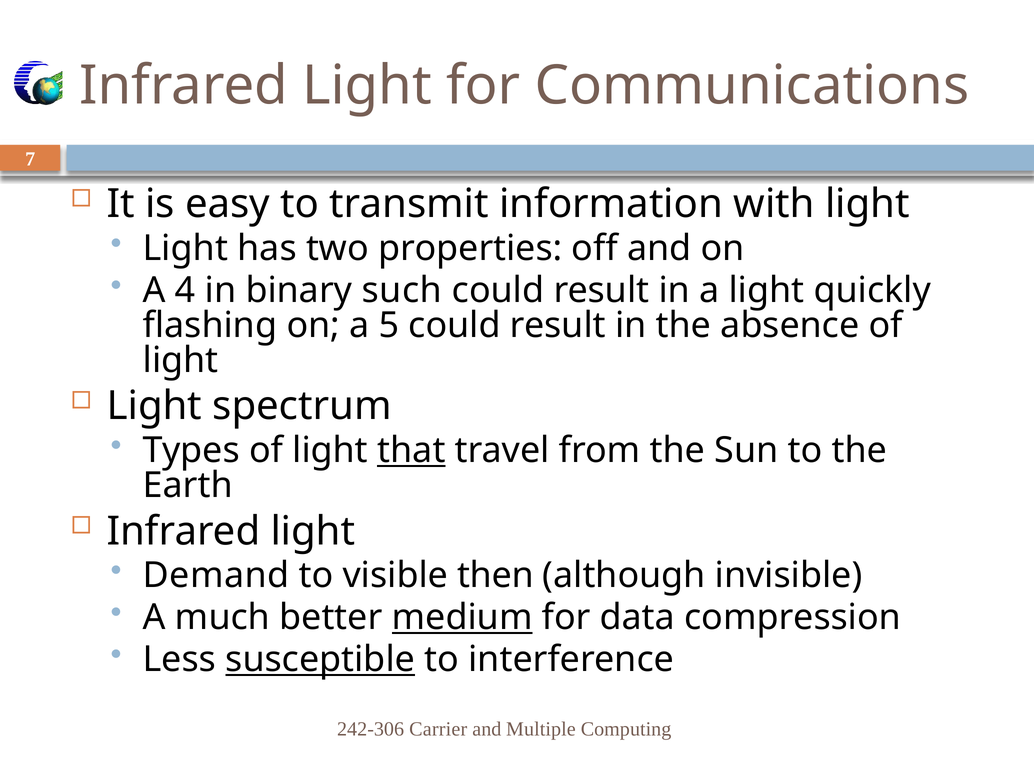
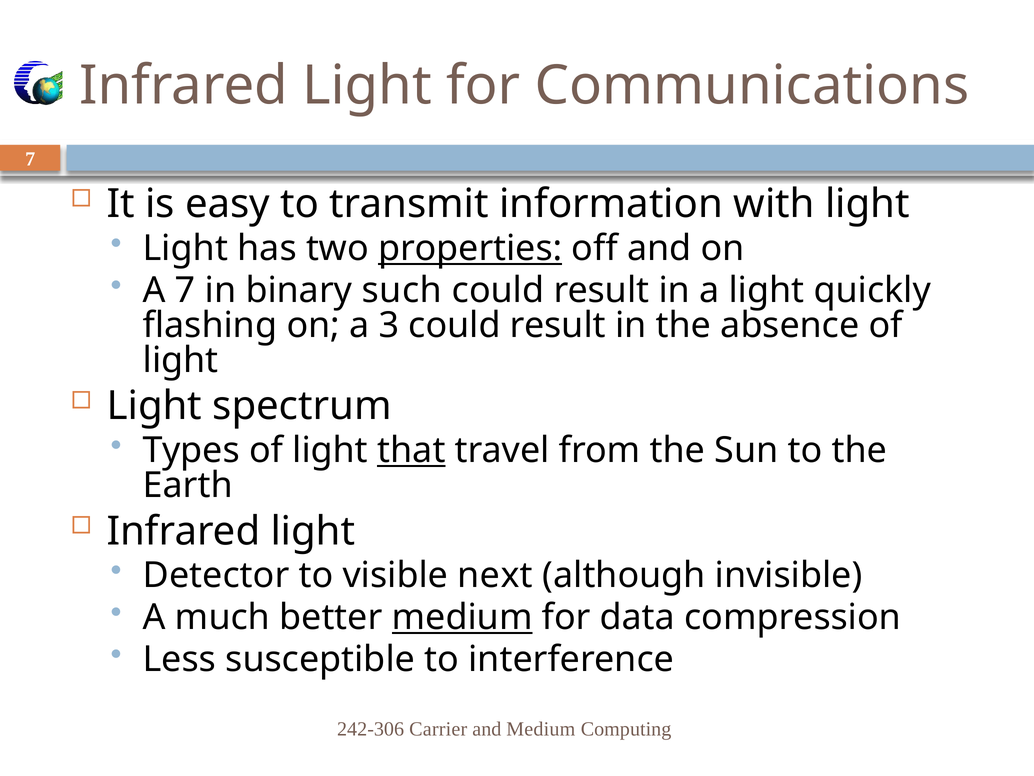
properties underline: none -> present
A 4: 4 -> 7
5: 5 -> 3
Demand: Demand -> Detector
then: then -> next
susceptible underline: present -> none
and Multiple: Multiple -> Medium
